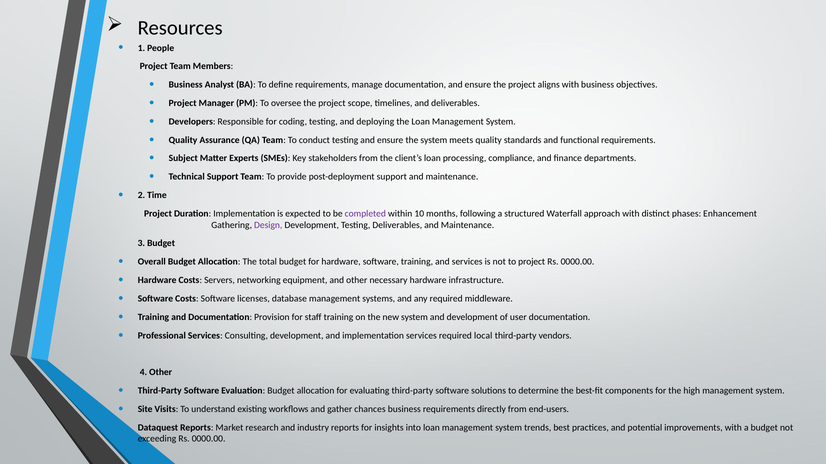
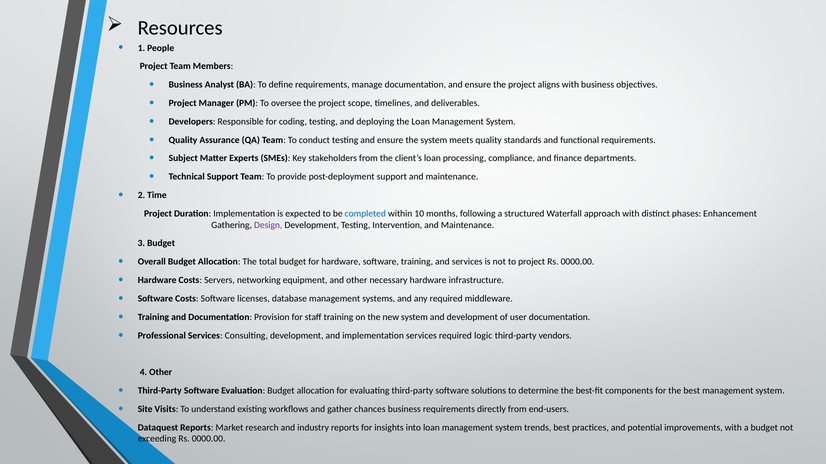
completed colour: purple -> blue
Testing Deliverables: Deliverables -> Intervention
local: local -> logic
the high: high -> best
